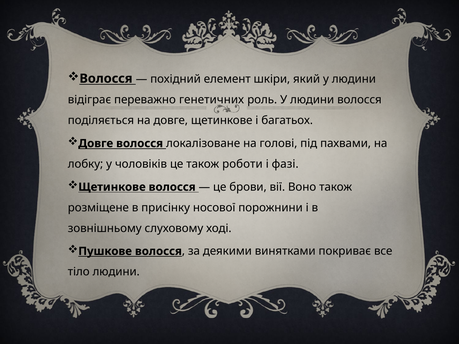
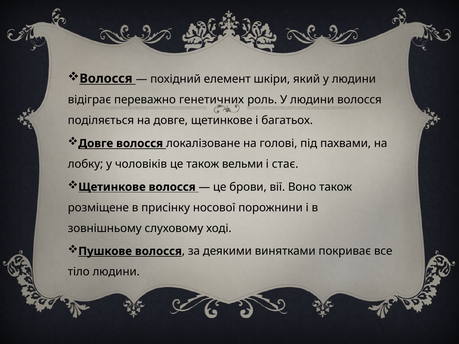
роботи: роботи -> вельми
фазі: фазі -> стає
